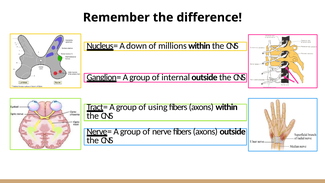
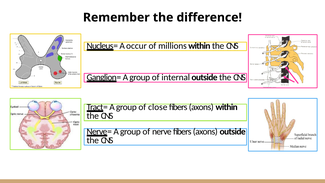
down: down -> occur
using: using -> close
